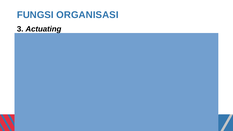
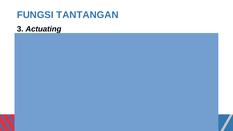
ORGANISASI: ORGANISASI -> TANTANGAN
